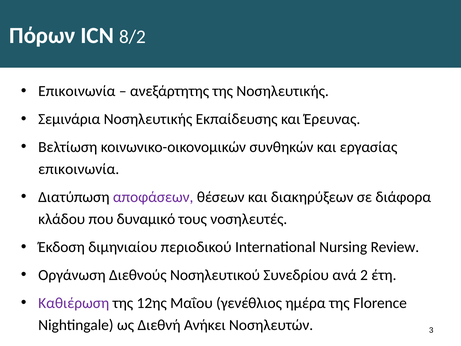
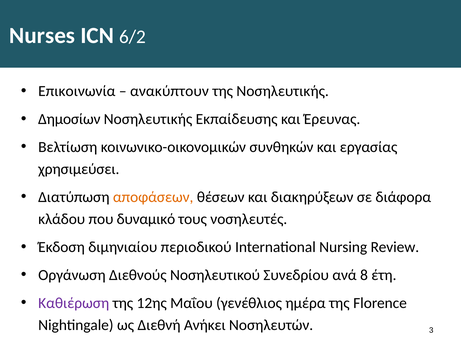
Πόρων: Πόρων -> Nurses
8/2: 8/2 -> 6/2
ανεξάρτητης: ανεξάρτητης -> ανακύπτουν
Σεμινάρια: Σεμινάρια -> Δημοσίων
επικοινωνία at (79, 169): επικοινωνία -> χρησιμεύσει
αποφάσεων colour: purple -> orange
2: 2 -> 8
